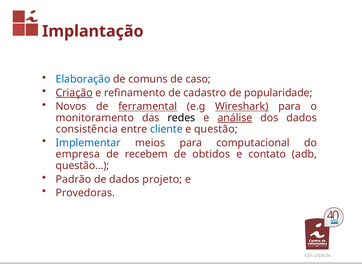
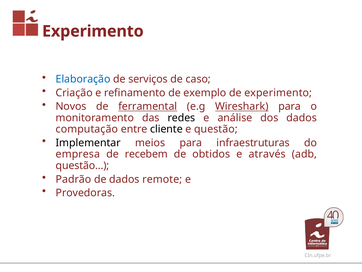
Implantação at (93, 31): Implantação -> Experimento
comuns: comuns -> serviços
Criação underline: present -> none
cadastro: cadastro -> exemplo
de popularidade: popularidade -> experimento
análise underline: present -> none
consistência: consistência -> computação
cliente colour: blue -> black
Implementar colour: blue -> black
computacional: computacional -> infraestruturas
contato: contato -> através
projeto: projeto -> remote
